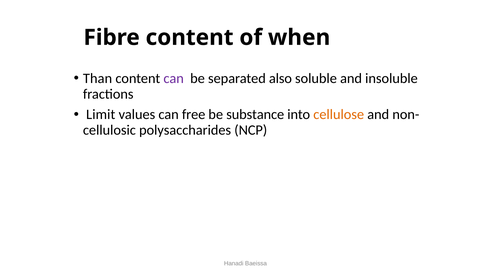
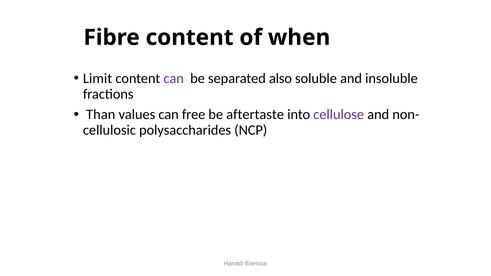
Than: Than -> Limit
Limit: Limit -> Than
substance: substance -> aftertaste
cellulose colour: orange -> purple
